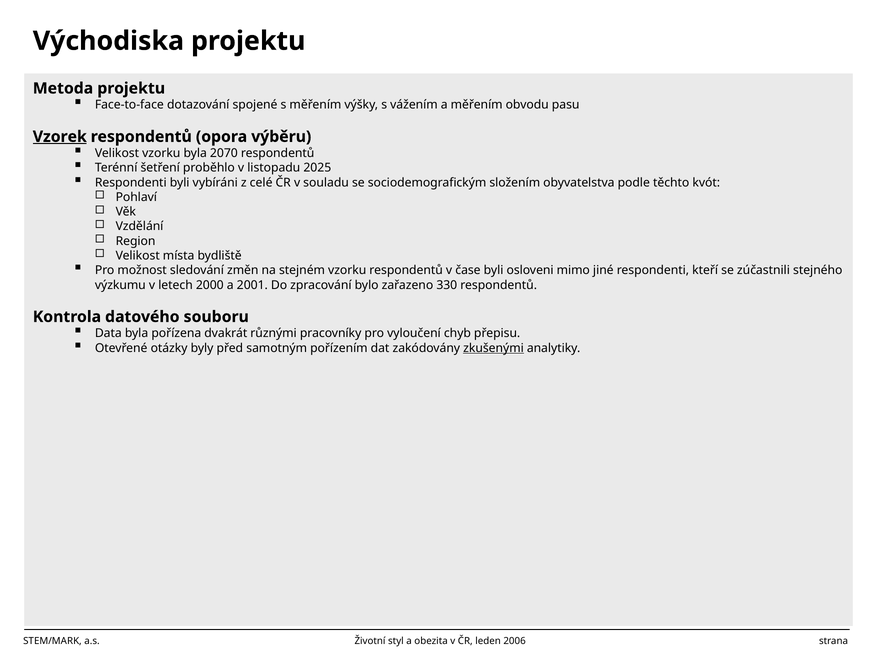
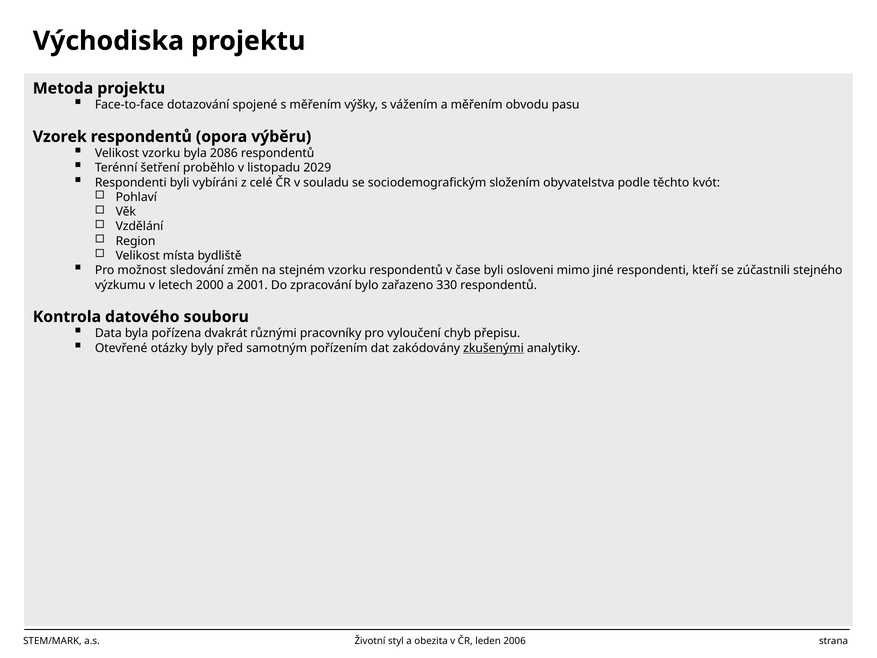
Vzorek underline: present -> none
2070: 2070 -> 2086
2025: 2025 -> 2029
